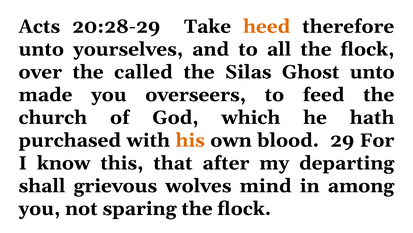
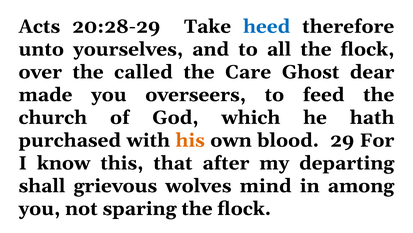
heed colour: orange -> blue
Silas: Silas -> Care
Ghost unto: unto -> dear
